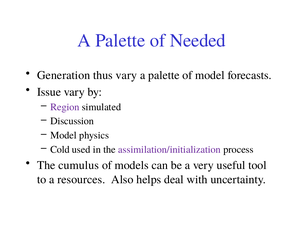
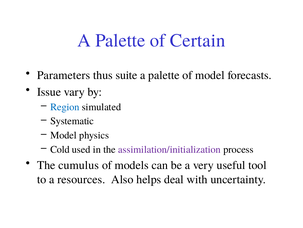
Needed: Needed -> Certain
Generation: Generation -> Parameters
thus vary: vary -> suite
Region colour: purple -> blue
Discussion: Discussion -> Systematic
